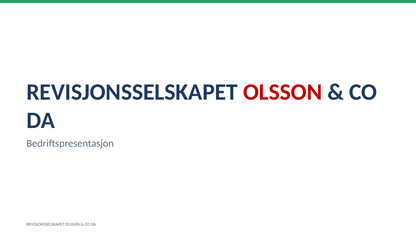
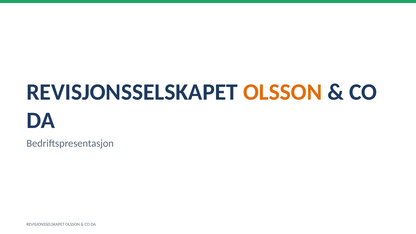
OLSSON at (283, 92) colour: red -> orange
